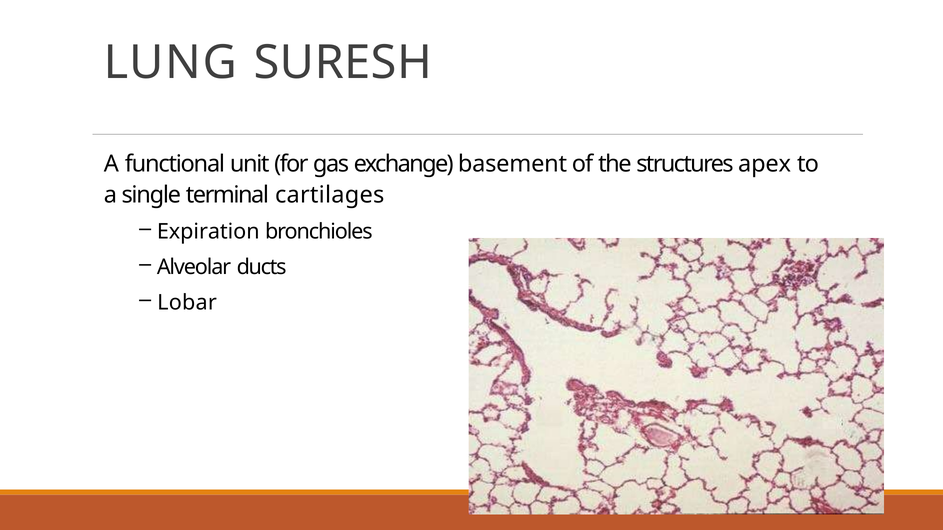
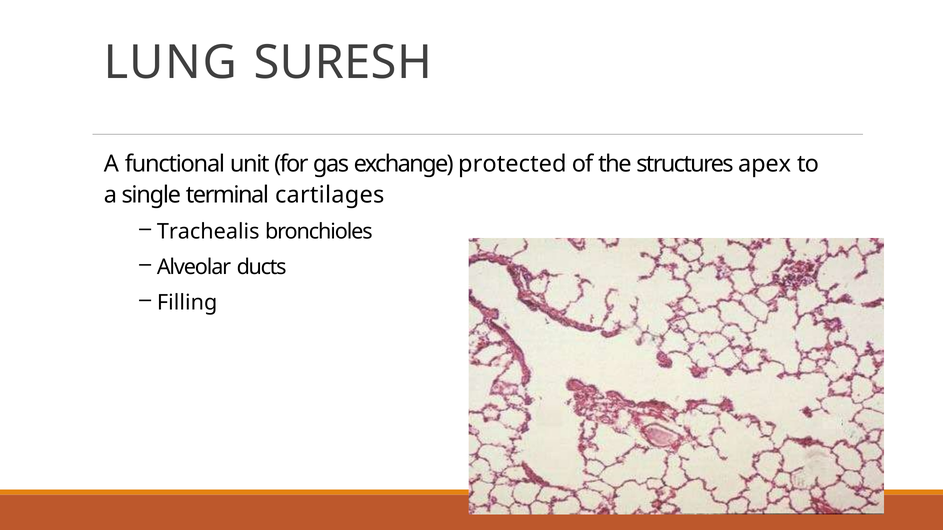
basement: basement -> protected
Expiration: Expiration -> Trachealis
Lobar: Lobar -> Filling
